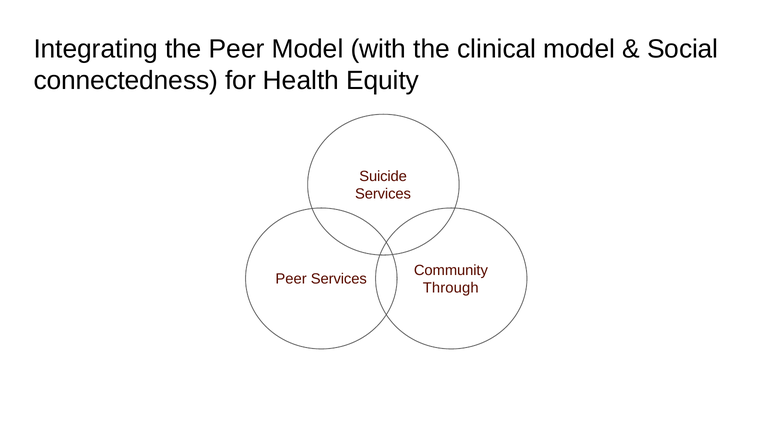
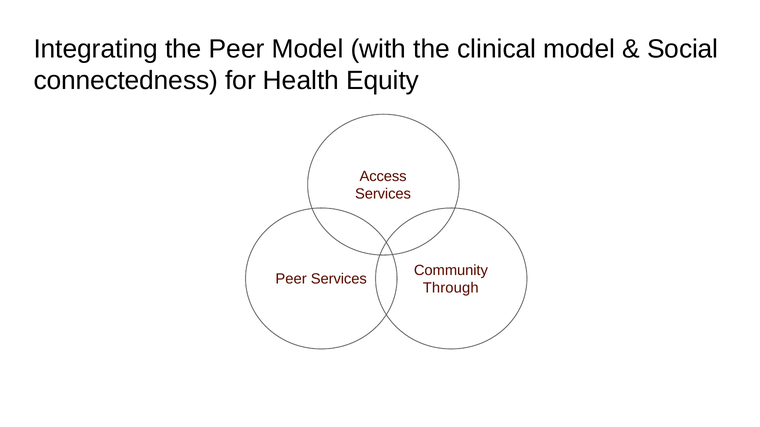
Suicide: Suicide -> Access
